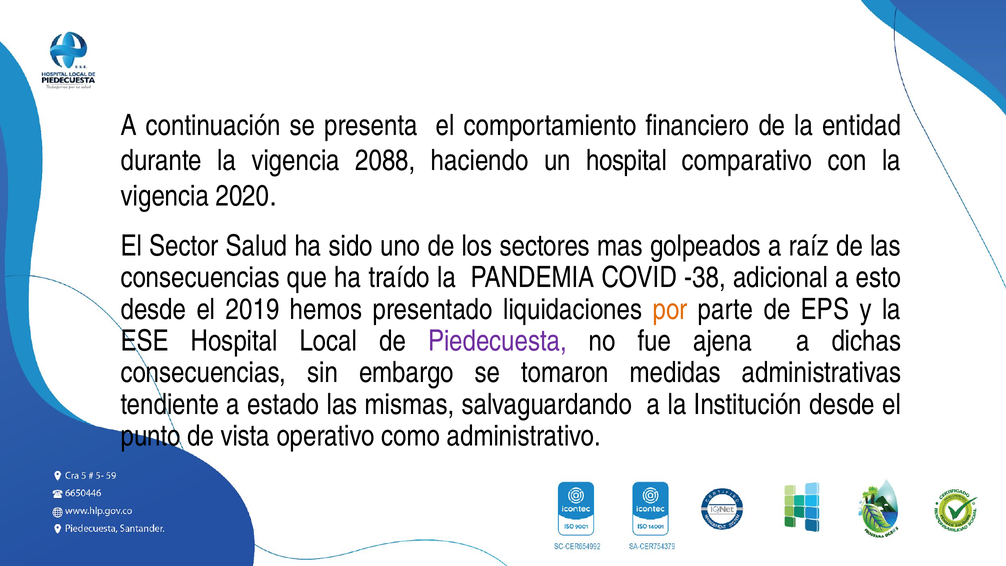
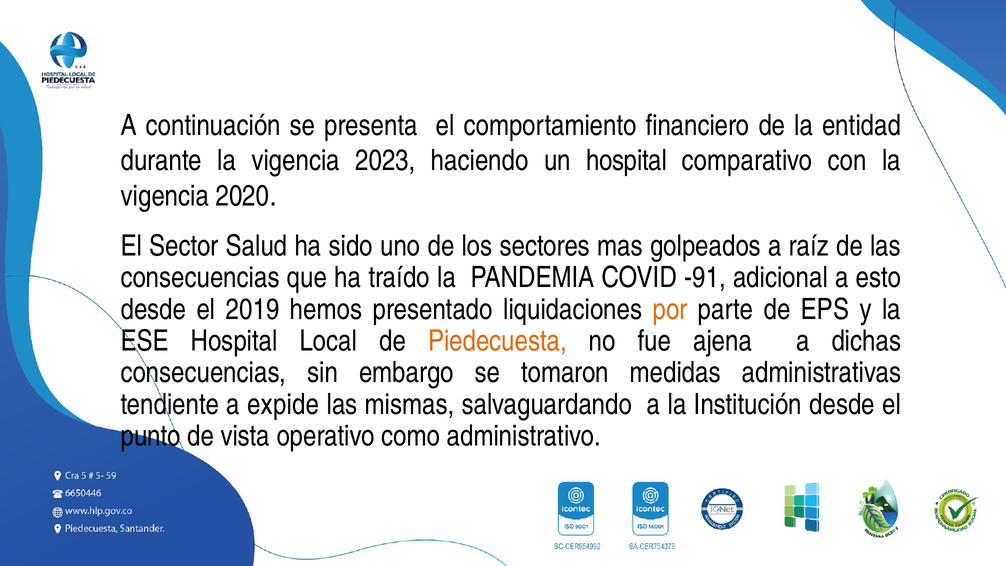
2088: 2088 -> 2023
-38: -38 -> -91
Piedecuesta colour: purple -> orange
estado: estado -> expide
